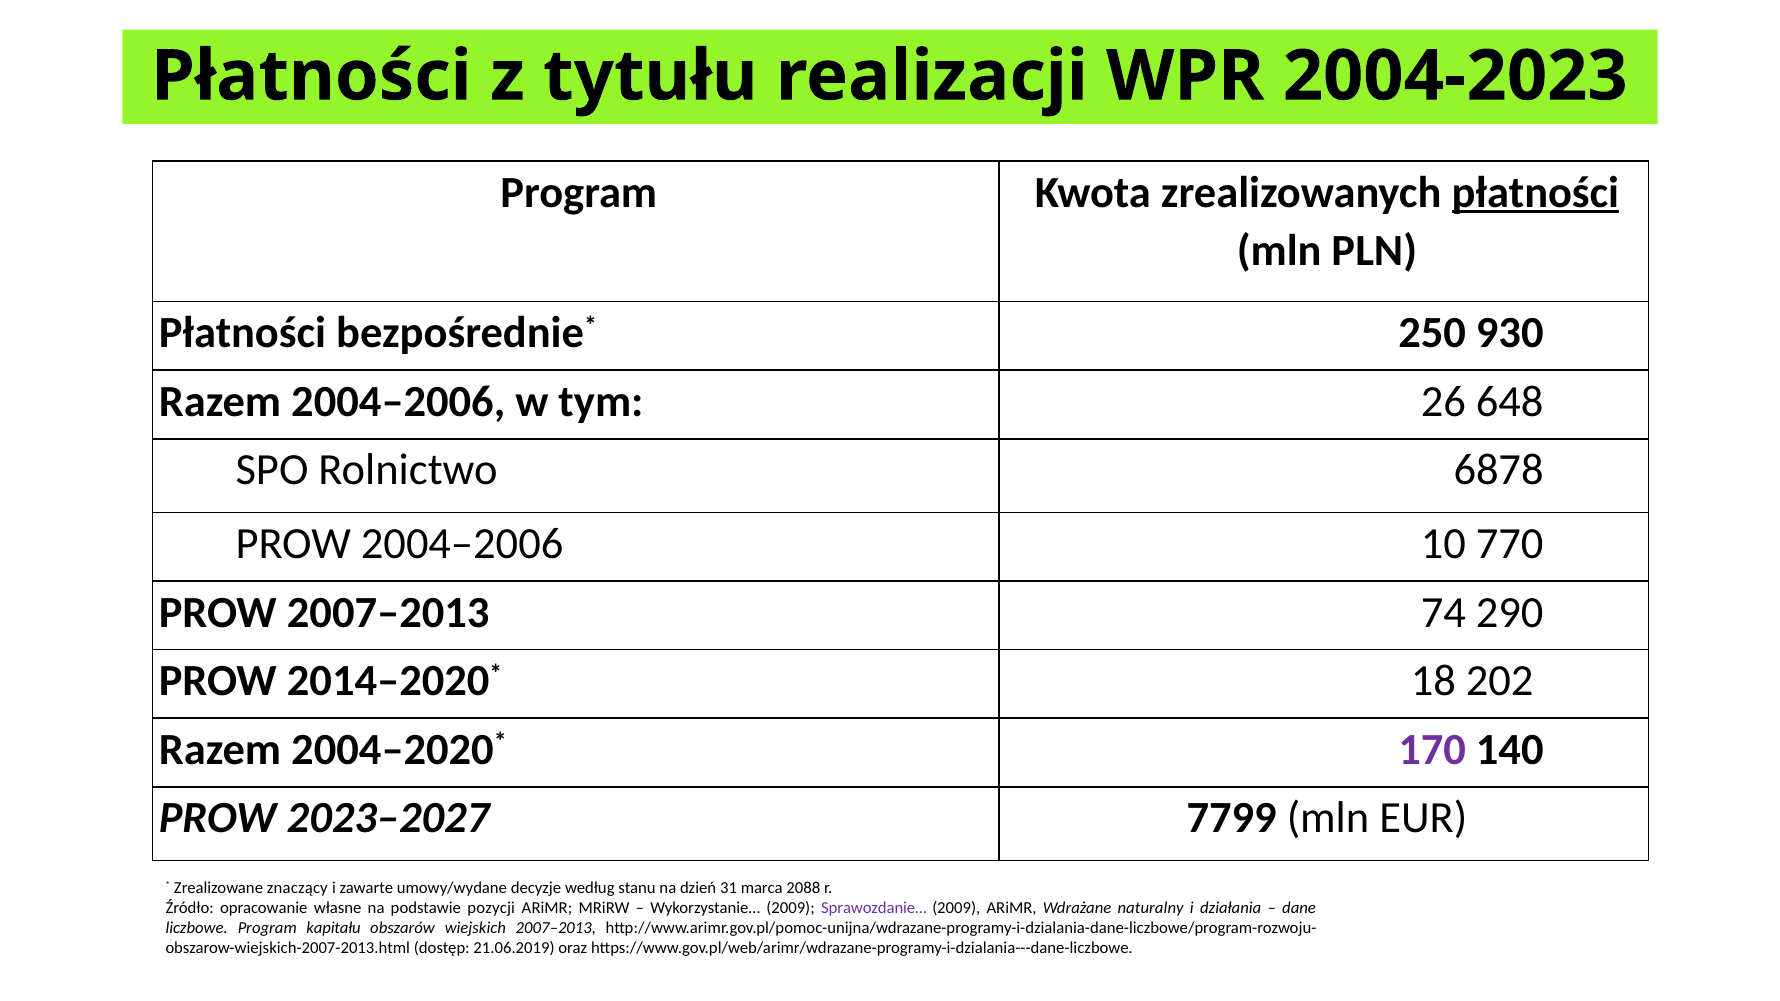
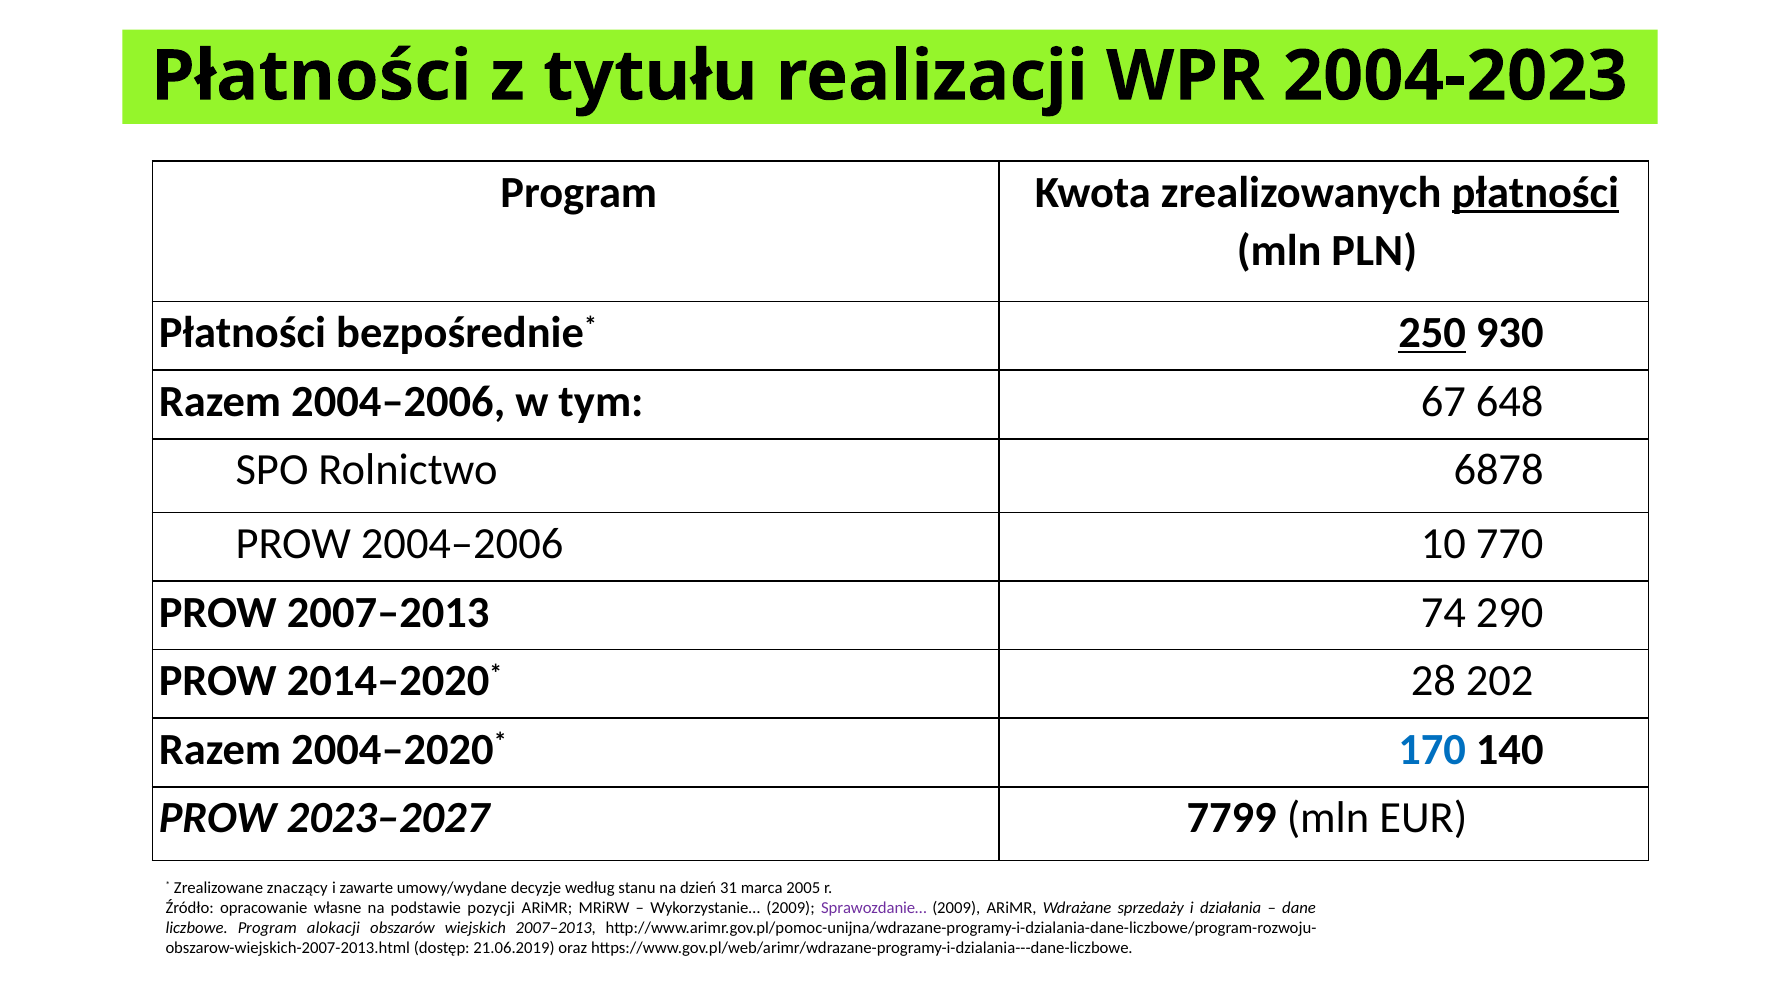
250 underline: none -> present
26: 26 -> 67
18: 18 -> 28
170 colour: purple -> blue
2088: 2088 -> 2005
naturalny: naturalny -> sprzedaży
kapitału: kapitału -> alokacji
